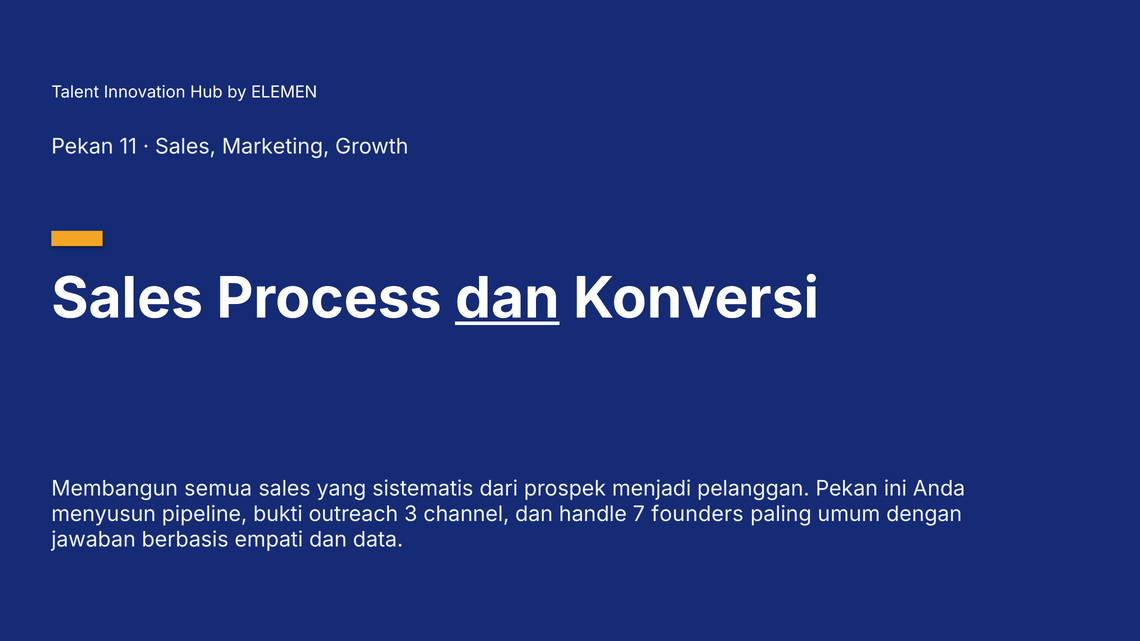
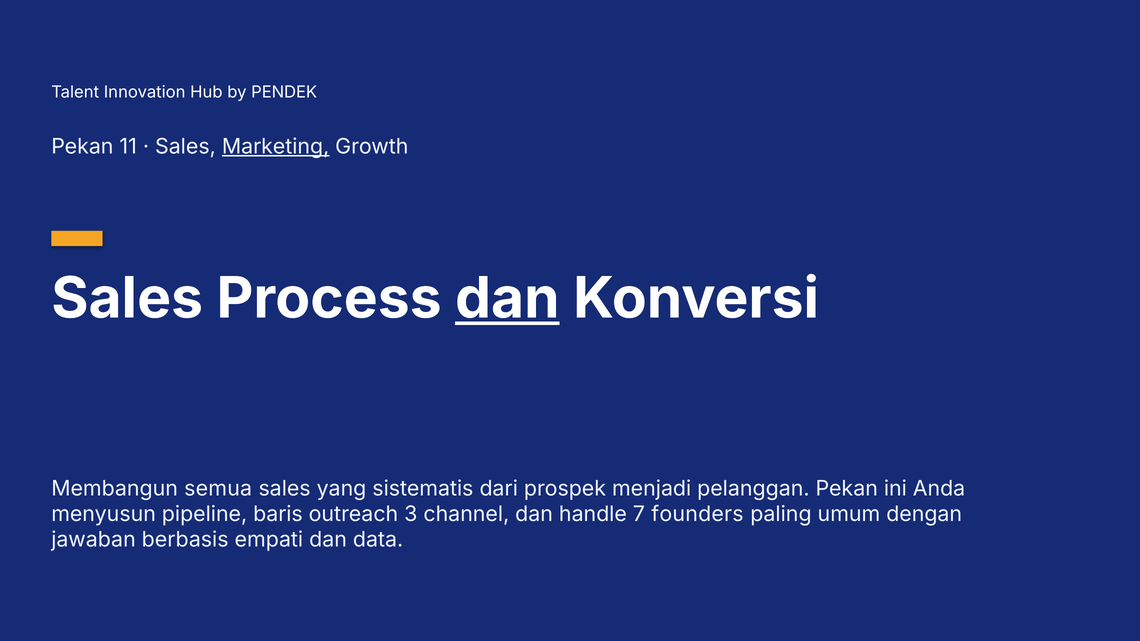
ELEMEN: ELEMEN -> PENDEK
Marketing underline: none -> present
bukti: bukti -> baris
